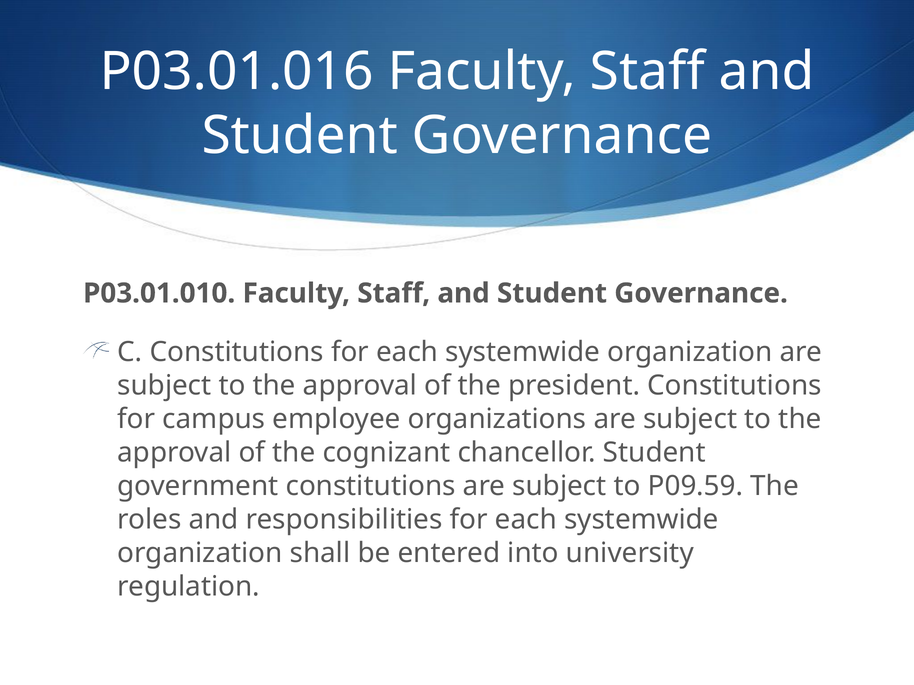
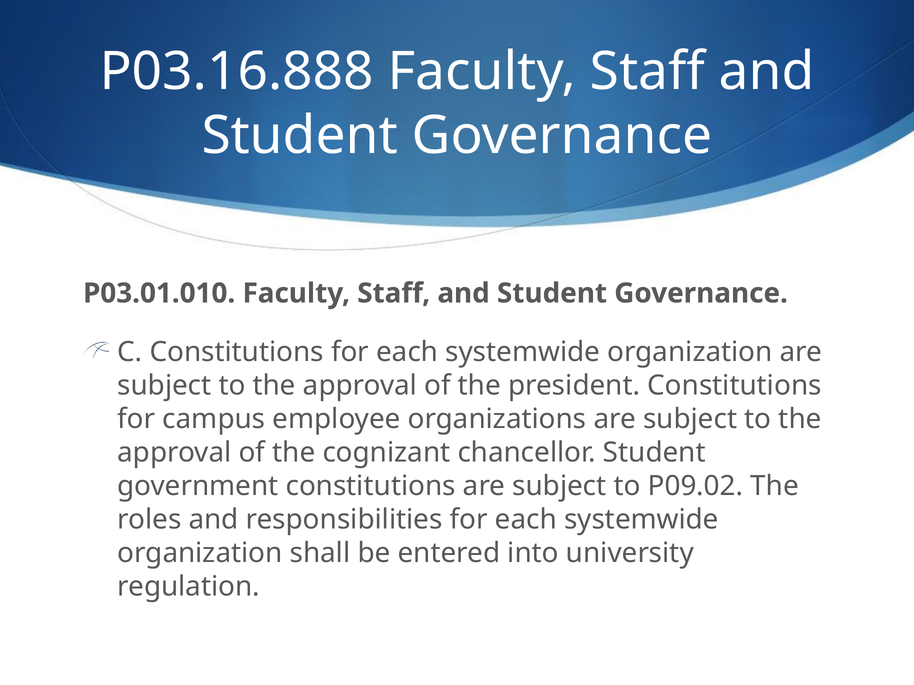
P03.01.016: P03.01.016 -> P03.16.888
P09.59: P09.59 -> P09.02
